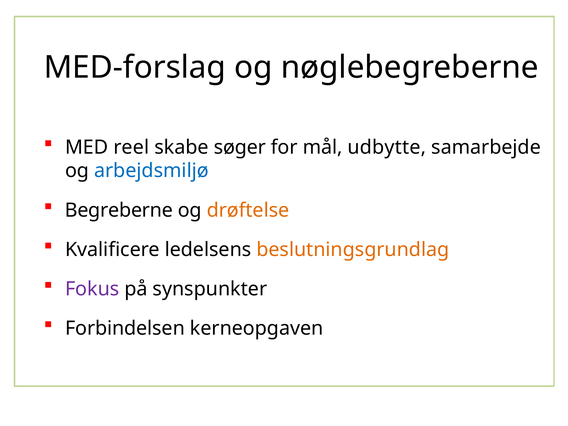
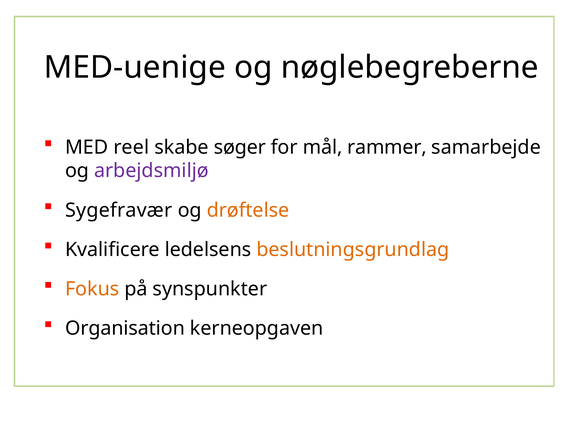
MED-forslag: MED-forslag -> MED-uenige
udbytte: udbytte -> rammer
arbejdsmiljø colour: blue -> purple
Begreberne: Begreberne -> Sygefravær
Fokus colour: purple -> orange
Forbindelsen: Forbindelsen -> Organisation
